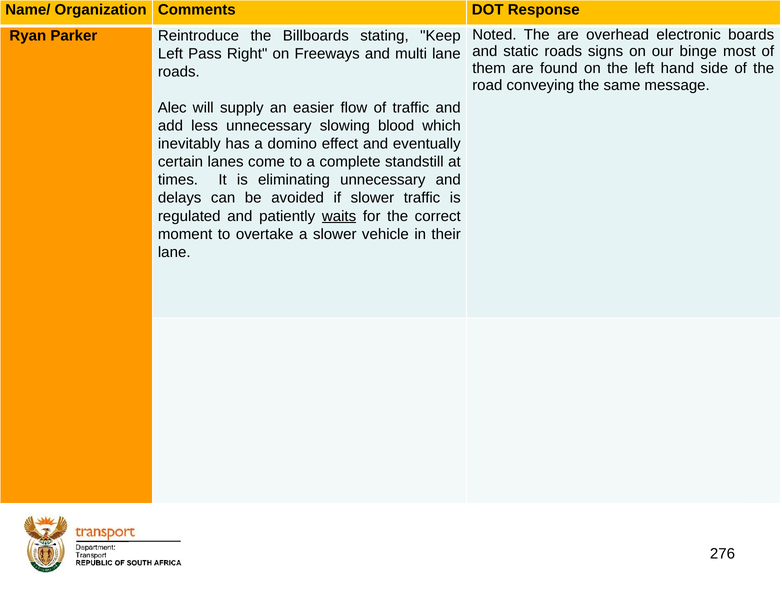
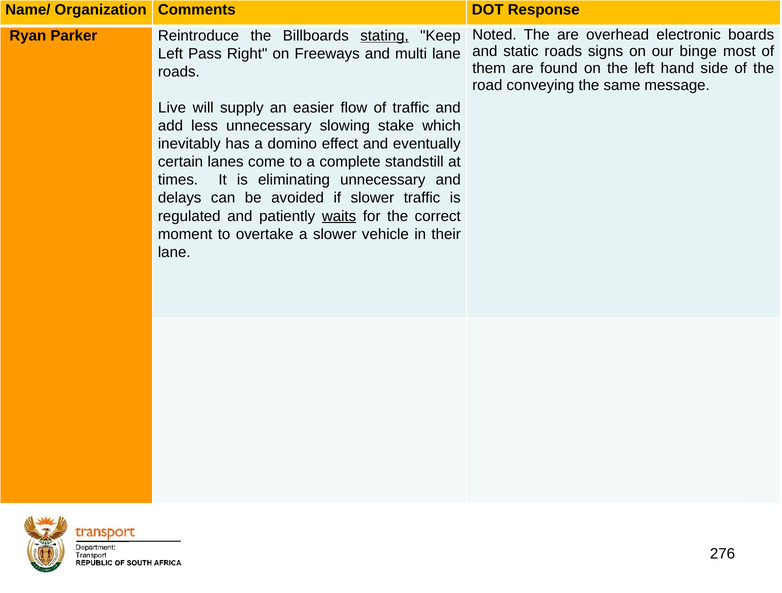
stating underline: none -> present
Alec: Alec -> Live
blood: blood -> stake
